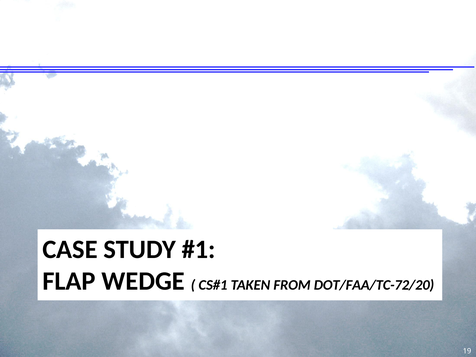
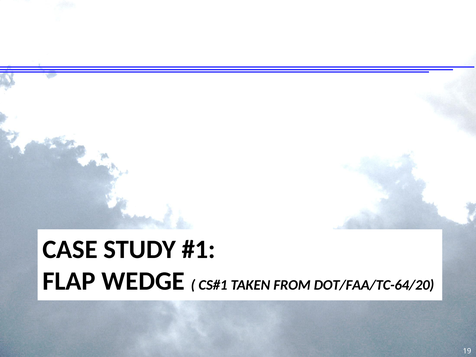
DOT/FAA/TC-72/20: DOT/FAA/TC-72/20 -> DOT/FAA/TC-64/20
